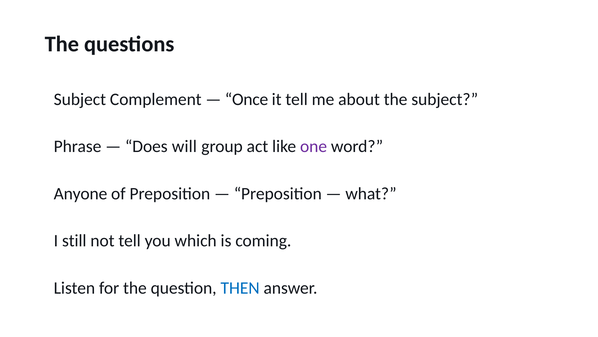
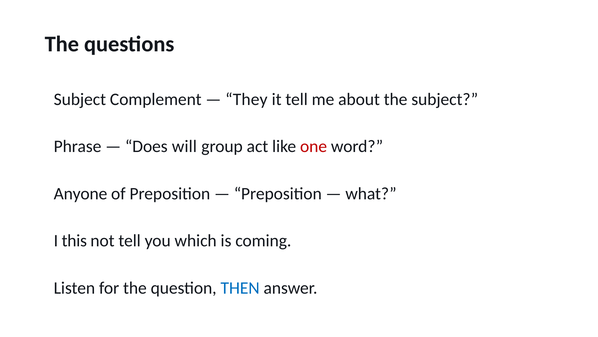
Once: Once -> They
one colour: purple -> red
still: still -> this
